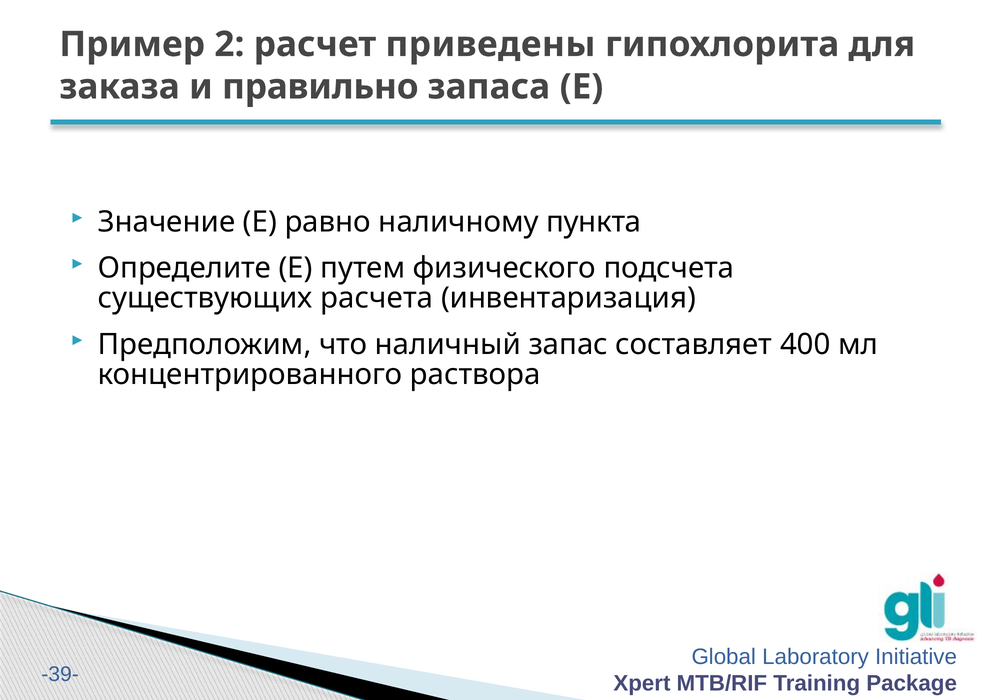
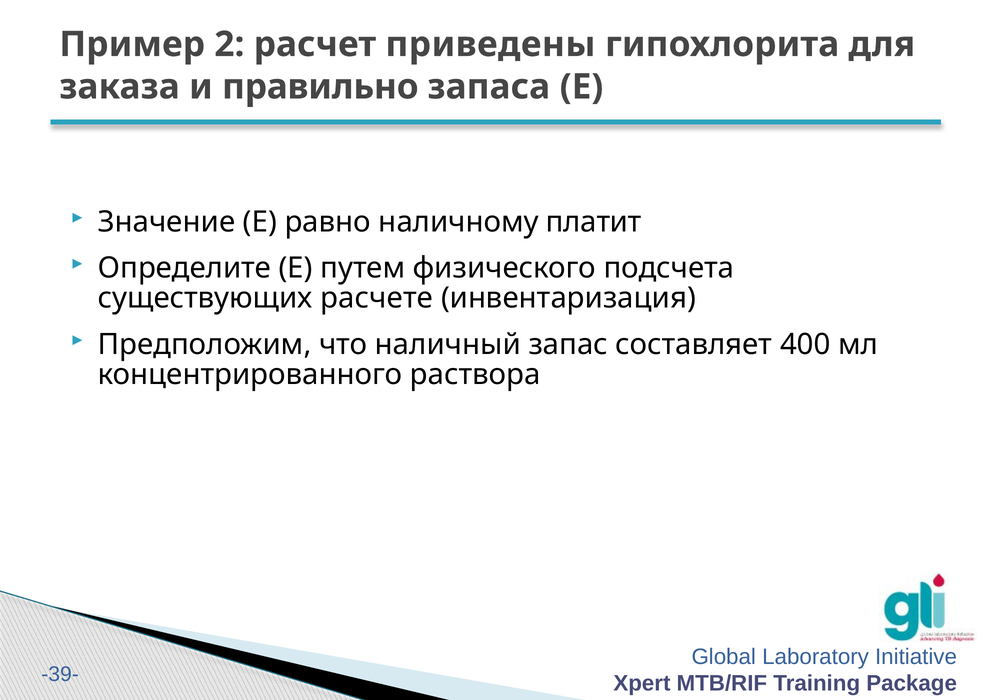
пункта: пункта -> платит
расчета: расчета -> расчете
